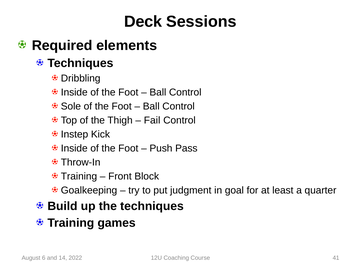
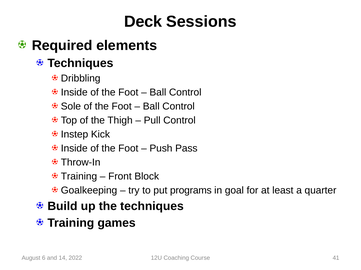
Fail: Fail -> Pull
judgment: judgment -> programs
